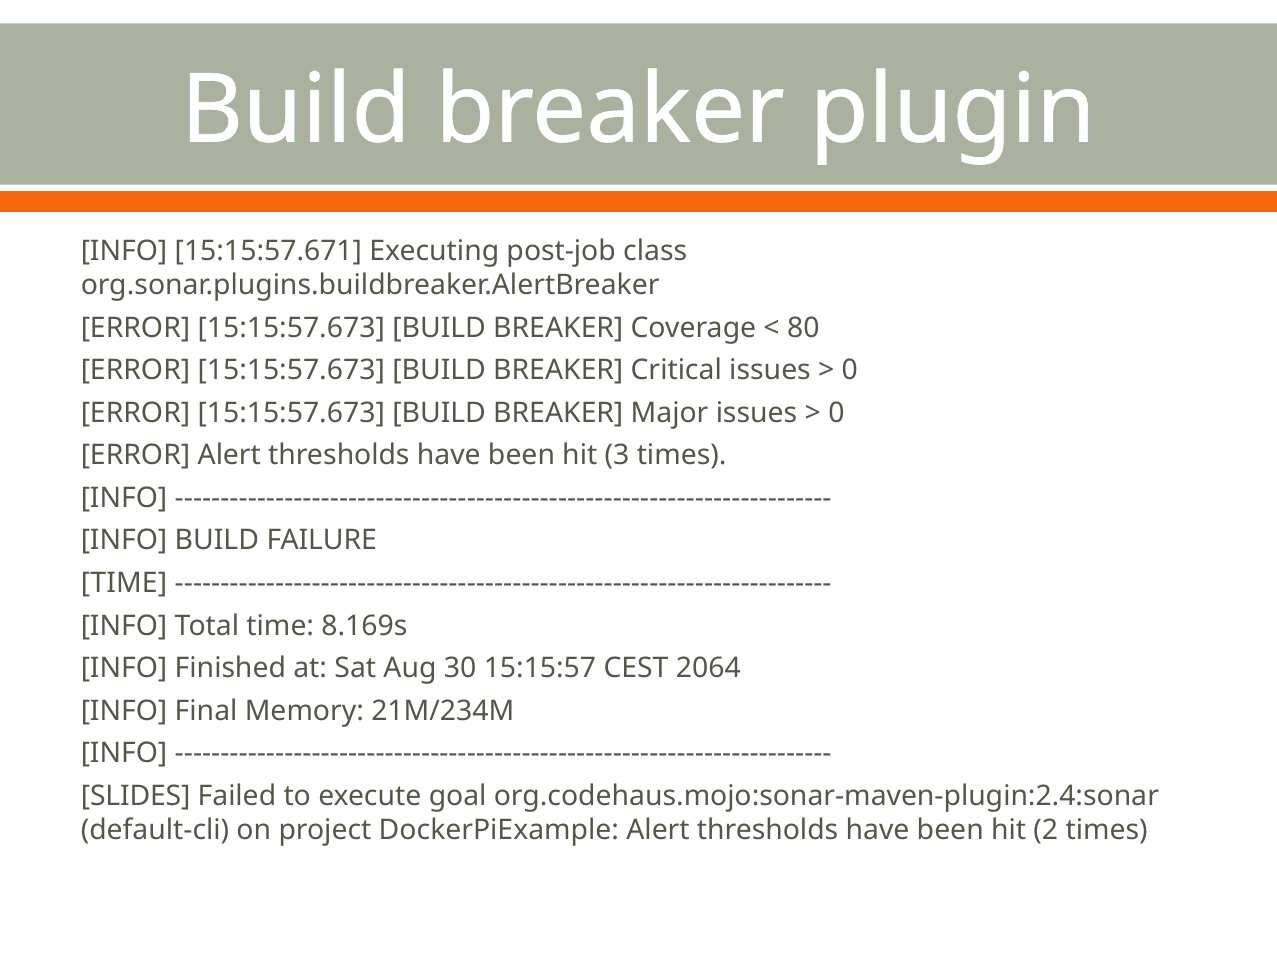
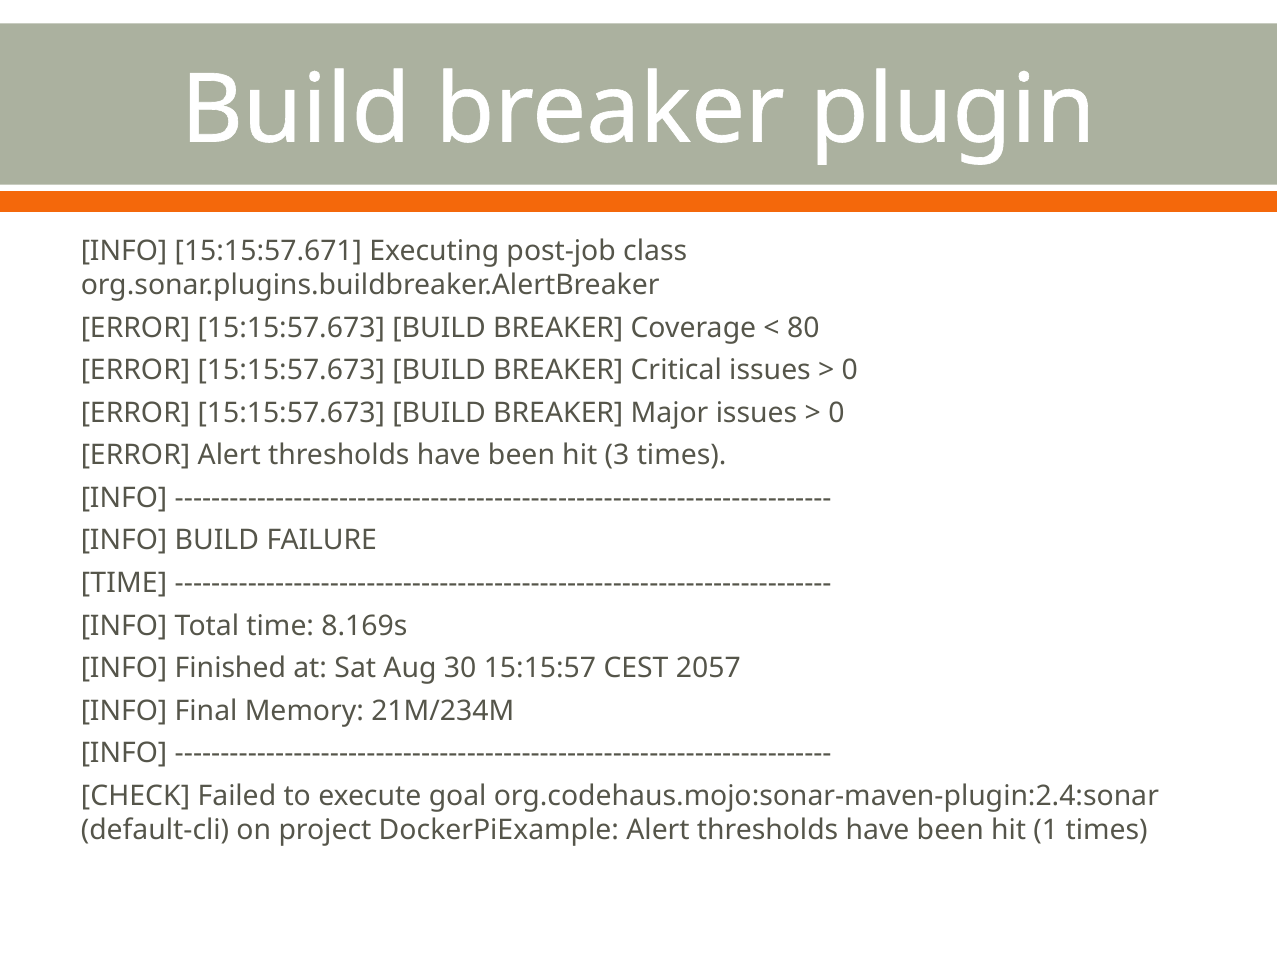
2064: 2064 -> 2057
SLIDES: SLIDES -> CHECK
2: 2 -> 1
